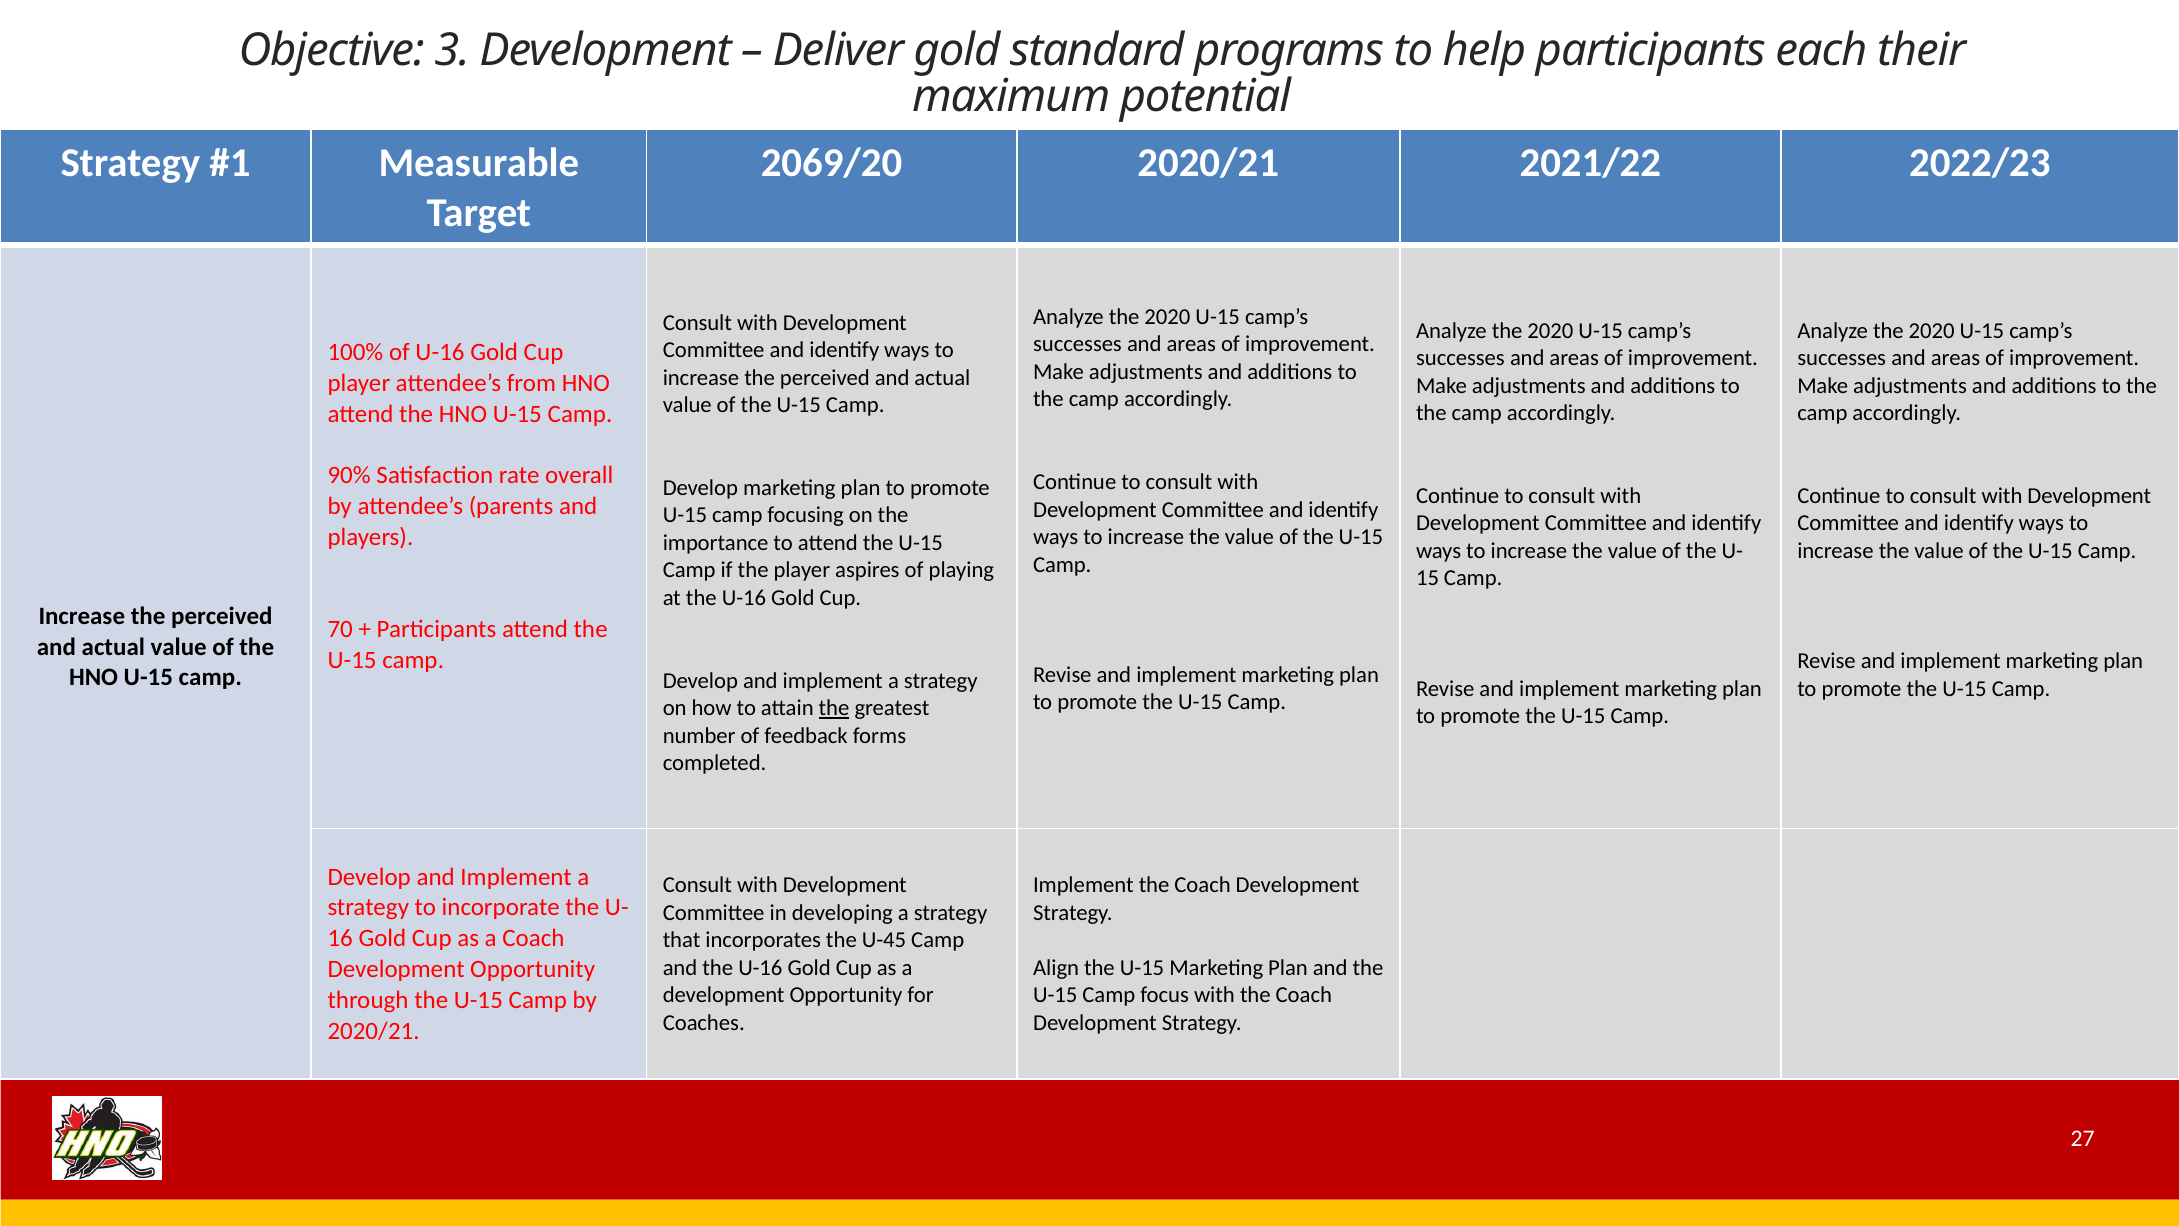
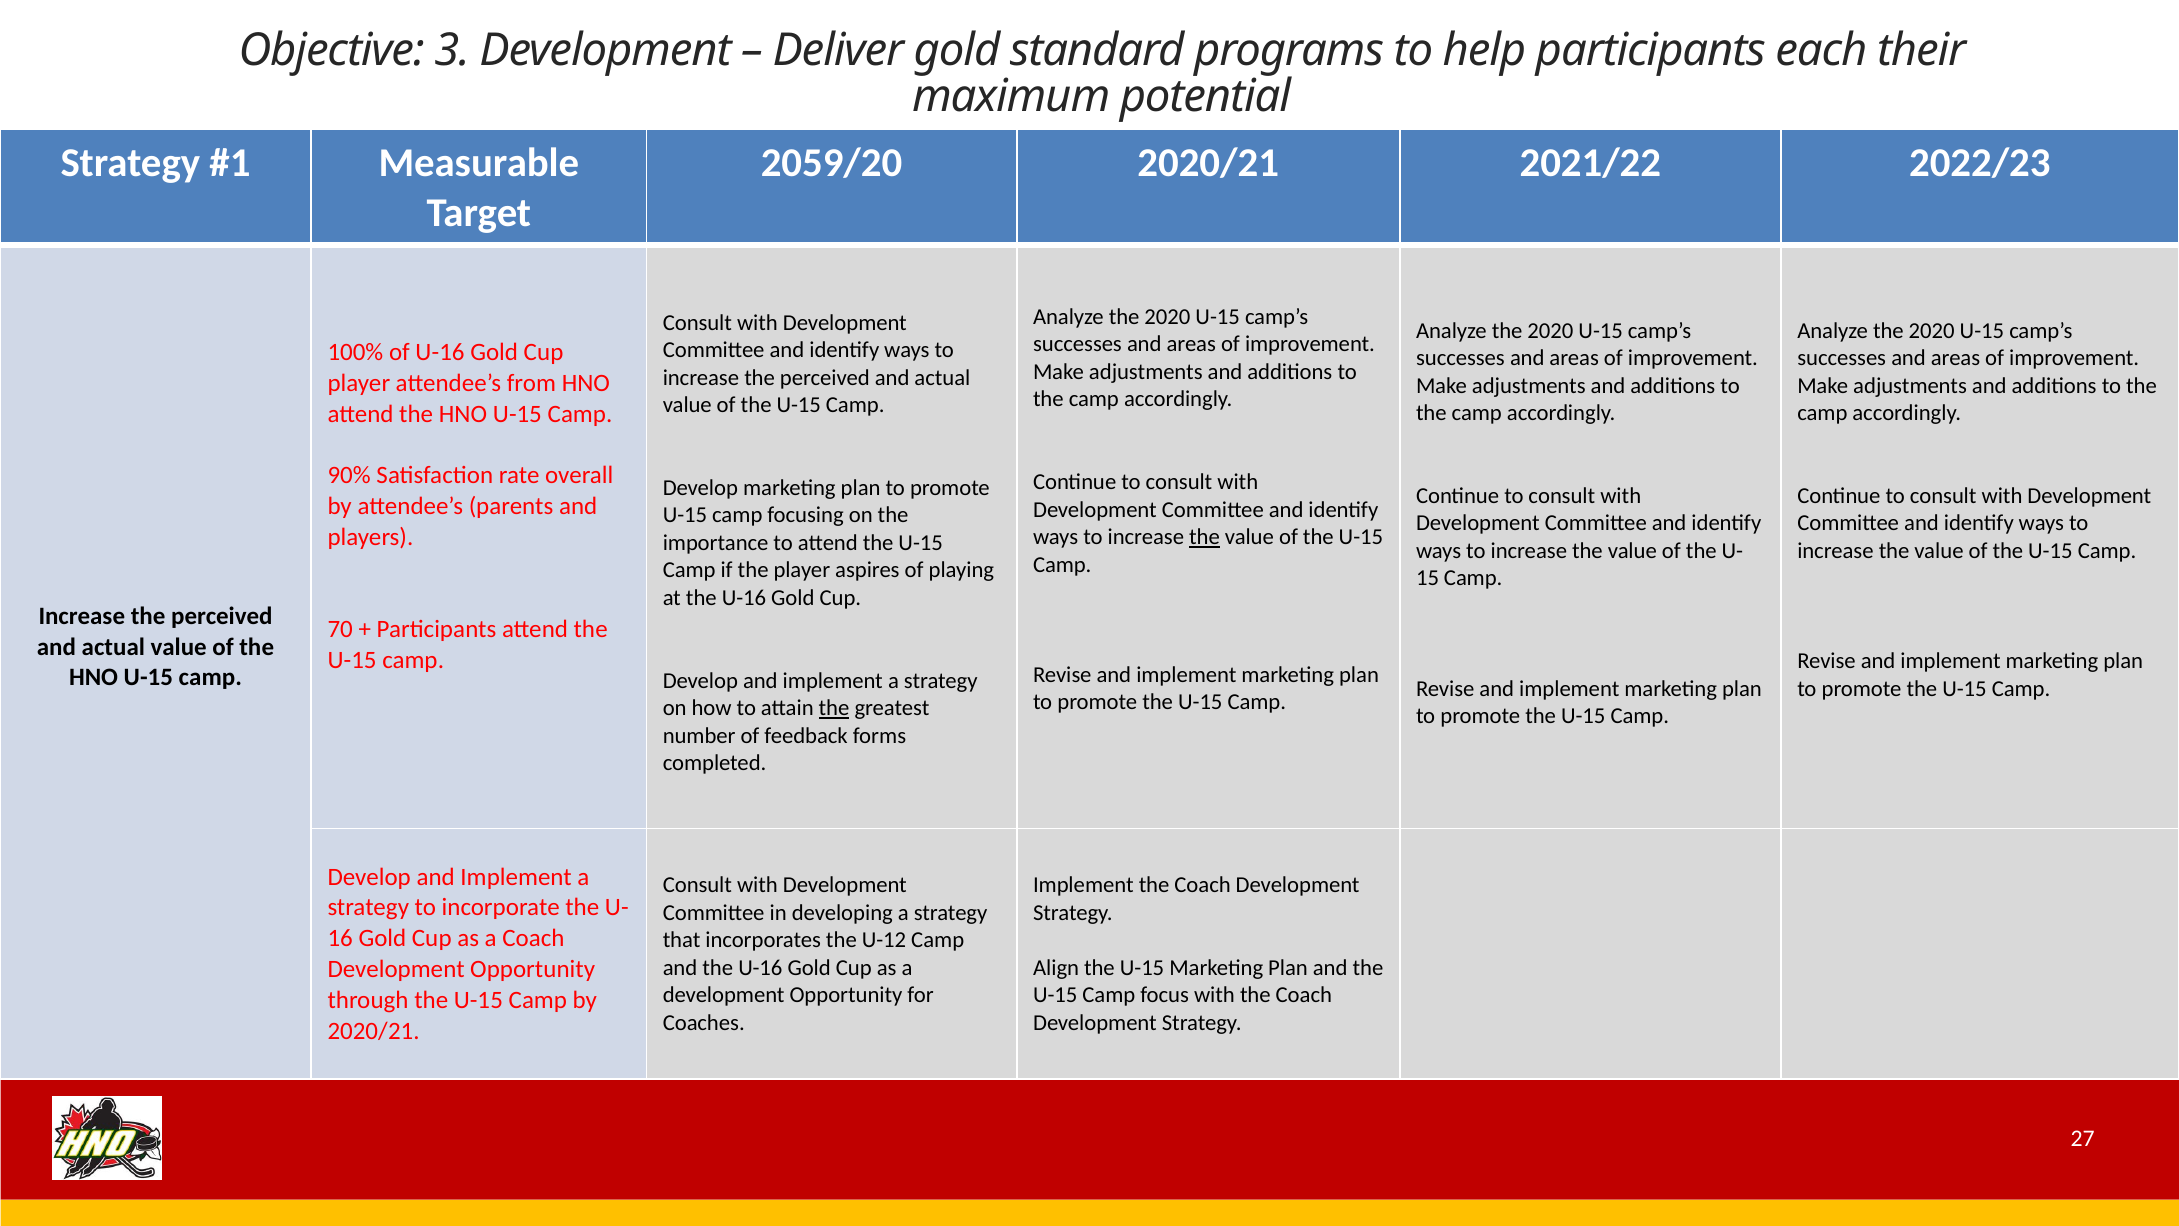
2069/20: 2069/20 -> 2059/20
the at (1205, 537) underline: none -> present
U-45: U-45 -> U-12
